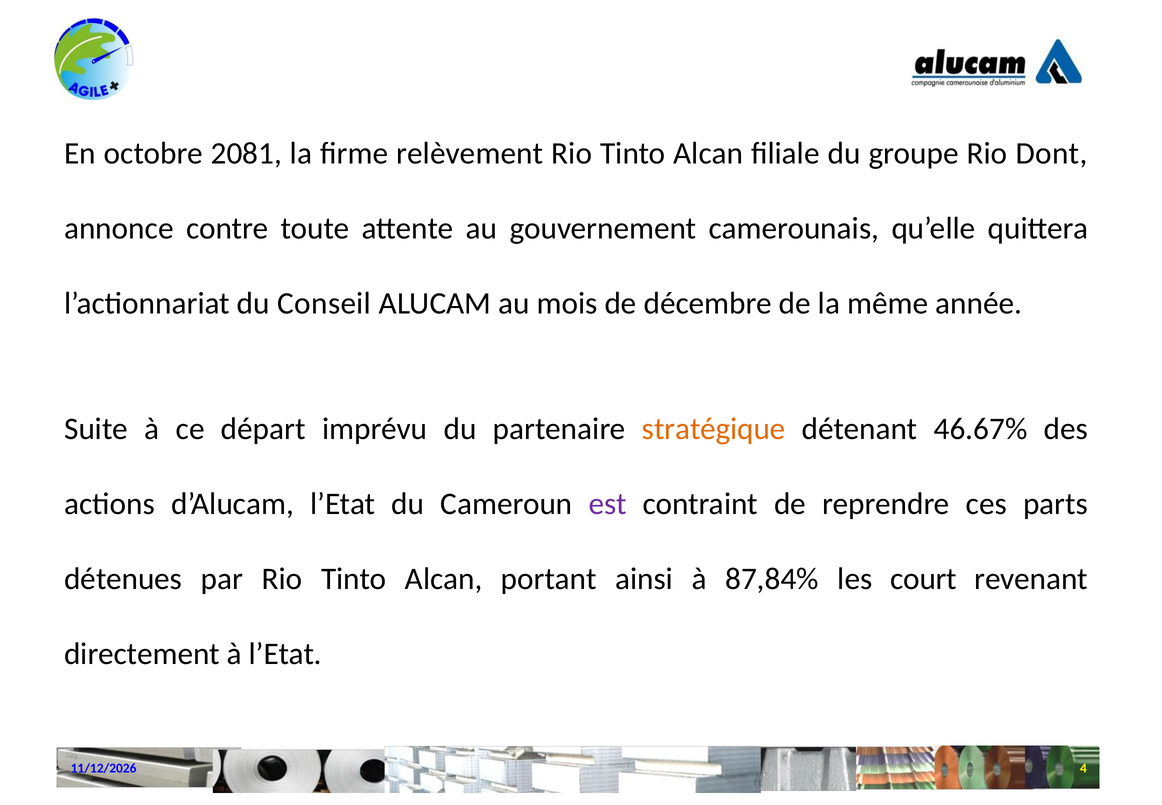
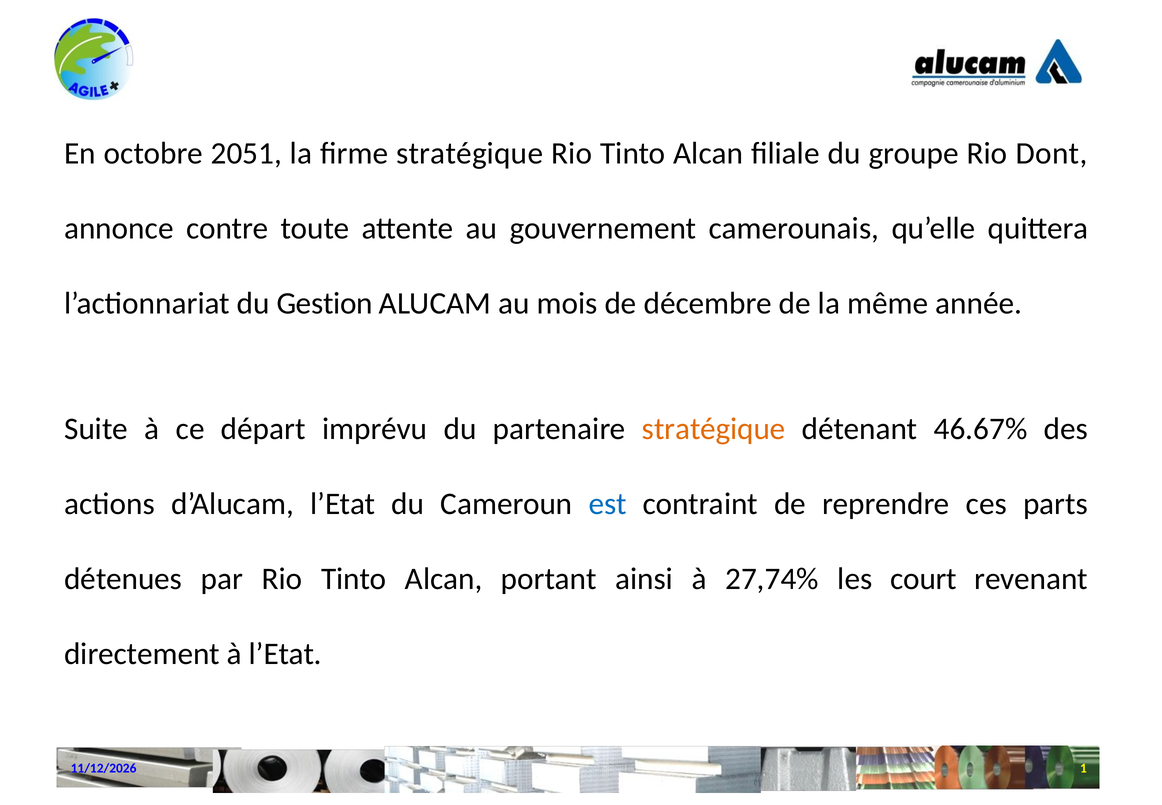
2081: 2081 -> 2051
firme relèvement: relèvement -> stratégique
Conseil: Conseil -> Gestion
est colour: purple -> blue
87,84%: 87,84% -> 27,74%
4: 4 -> 1
